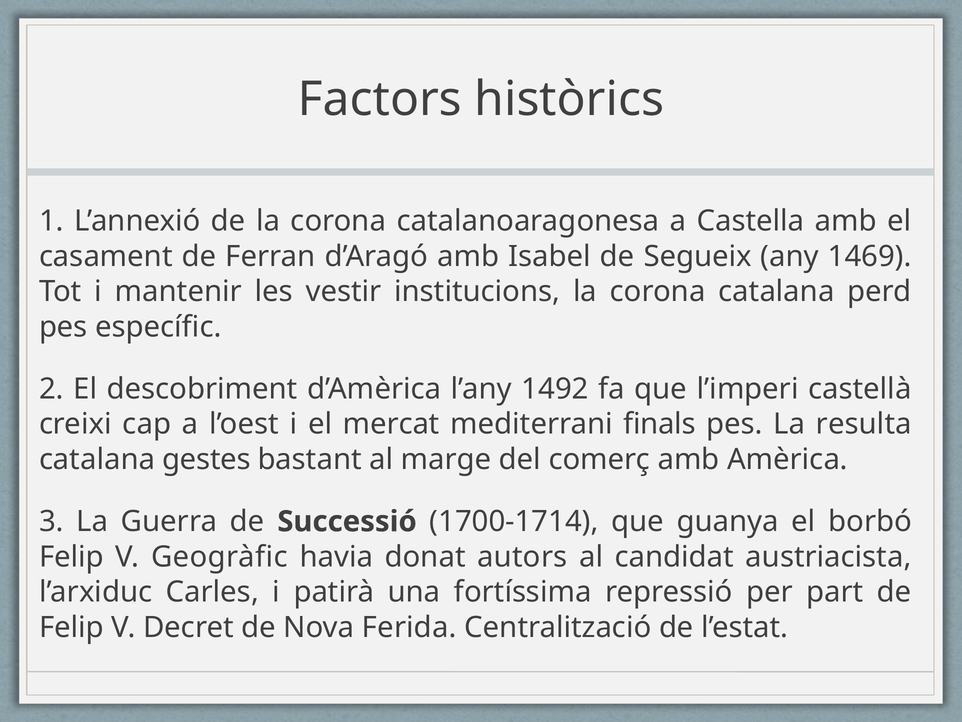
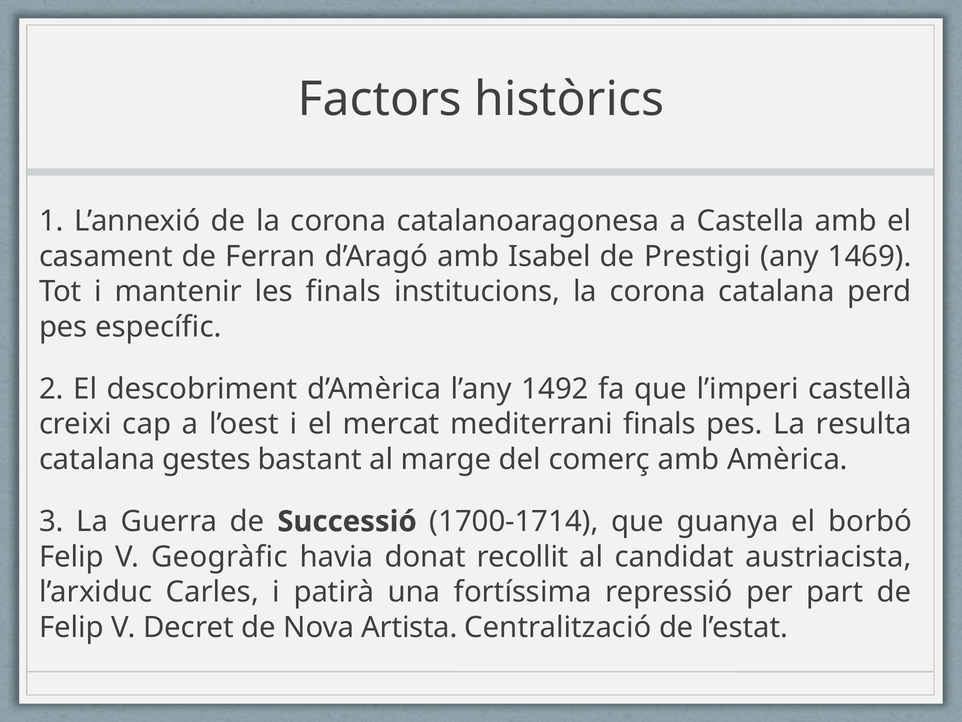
Segueix: Segueix -> Prestigi
les vestir: vestir -> finals
autors: autors -> recollit
Ferida: Ferida -> Artista
